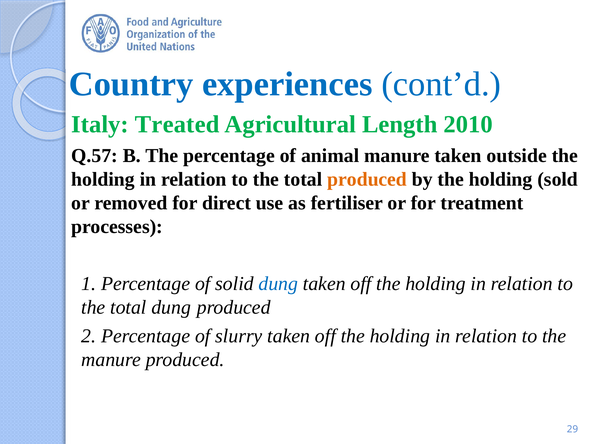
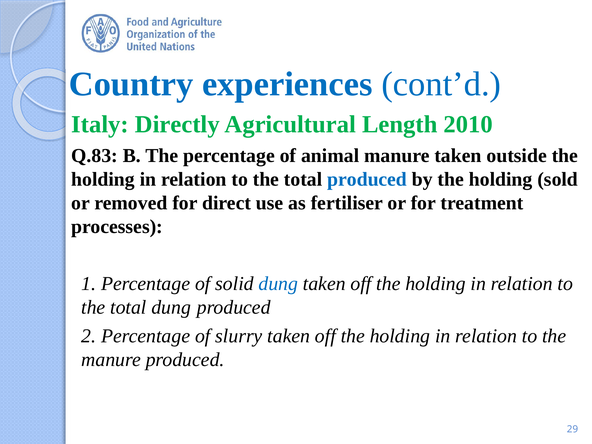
Treated: Treated -> Directly
Q.57: Q.57 -> Q.83
produced at (367, 179) colour: orange -> blue
